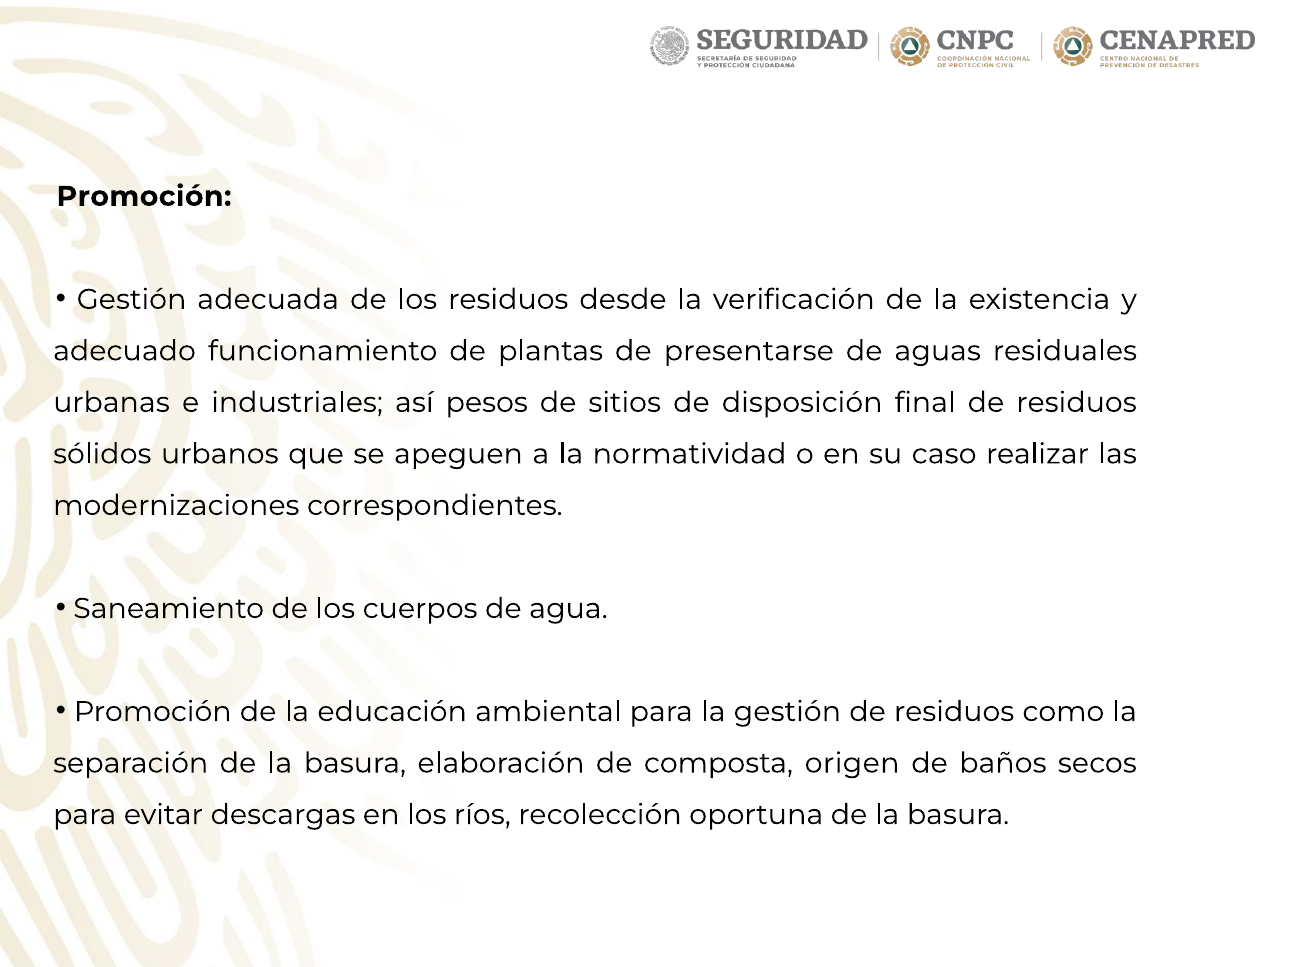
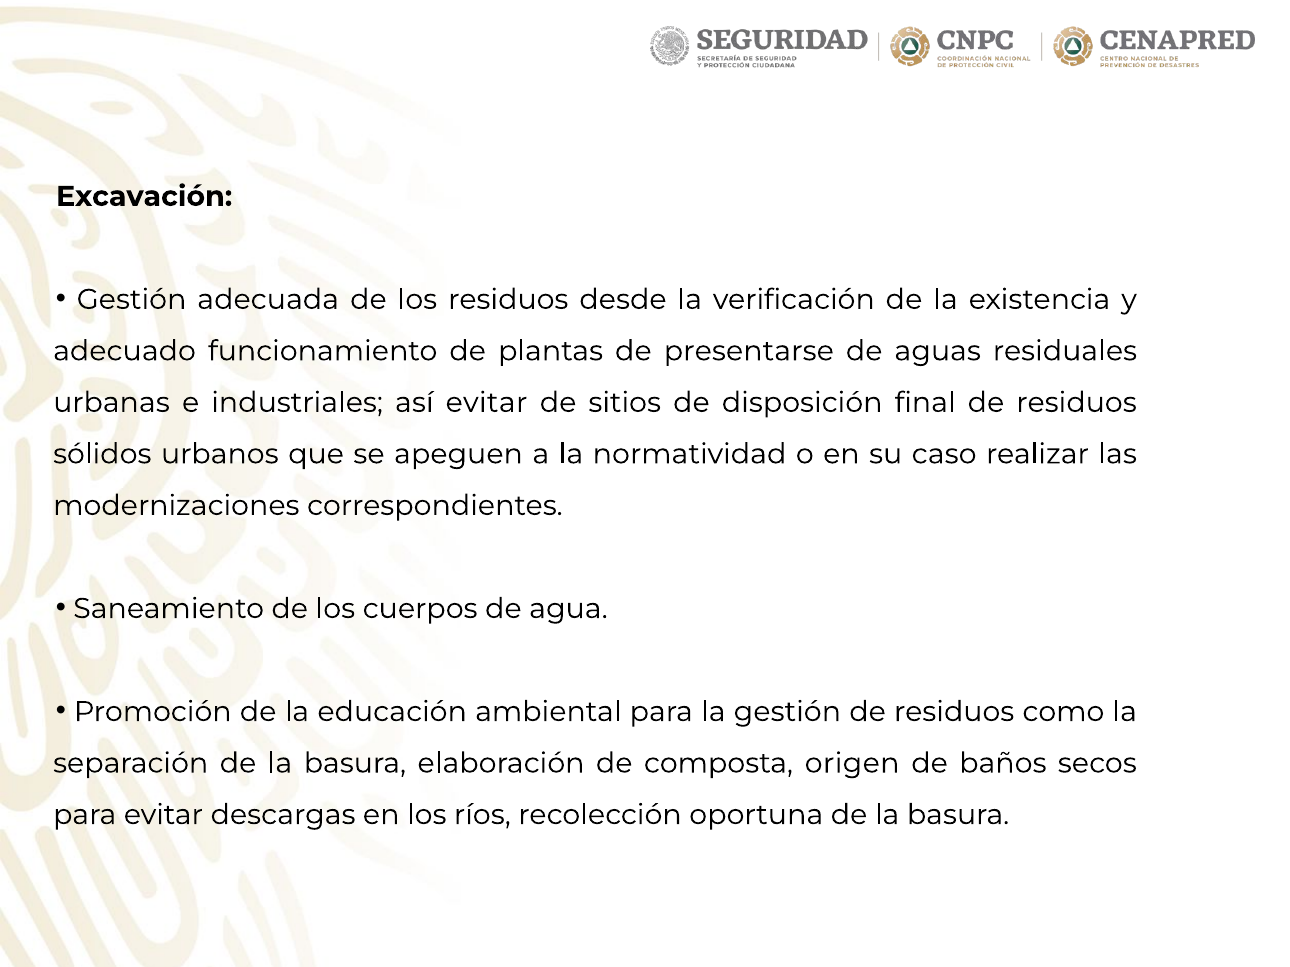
Promoción at (144, 196): Promoción -> Excavación
así pesos: pesos -> evitar
